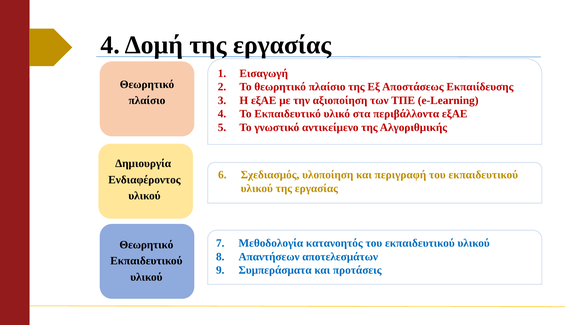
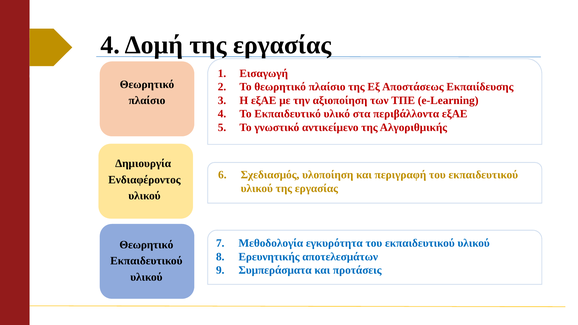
κατανοητός: κατανοητός -> εγκυρότητα
Απαντήσεων: Απαντήσεων -> Ερευνητικής
